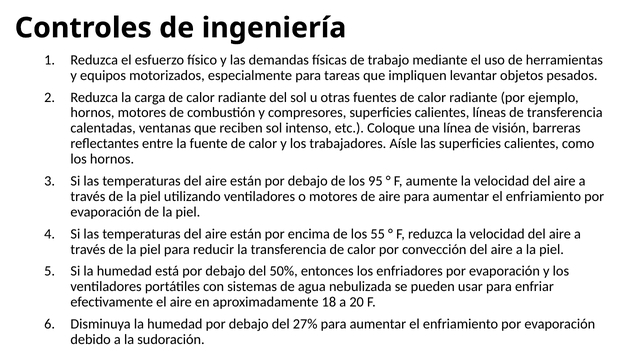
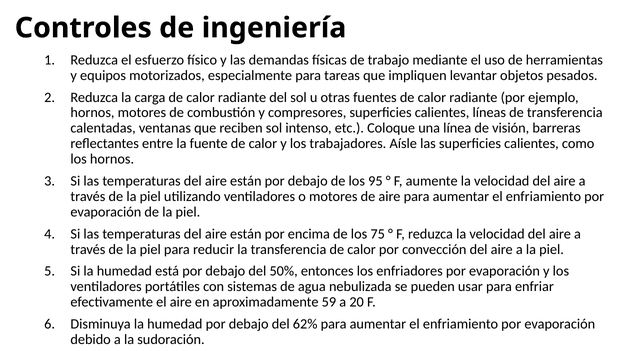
55: 55 -> 75
18: 18 -> 59
27%: 27% -> 62%
